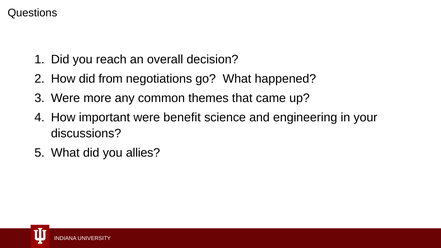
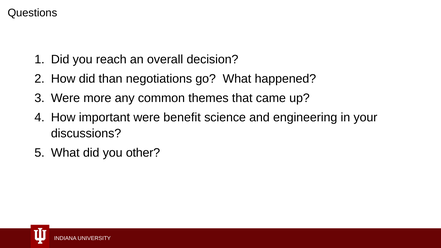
from: from -> than
allies: allies -> other
